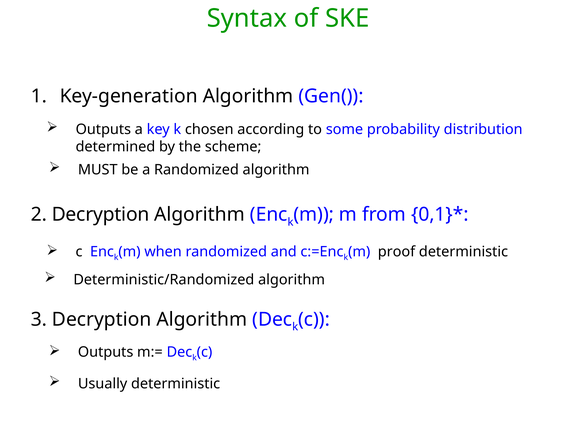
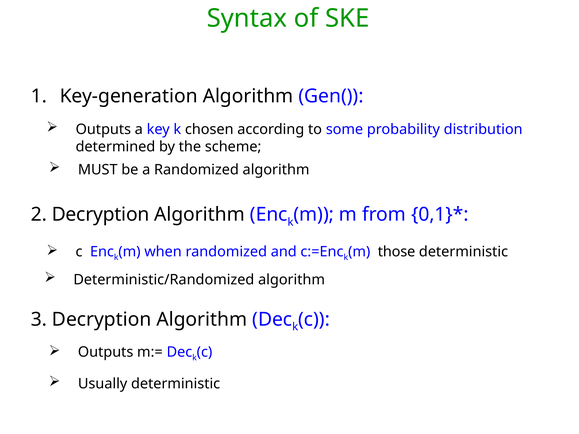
proof: proof -> those
